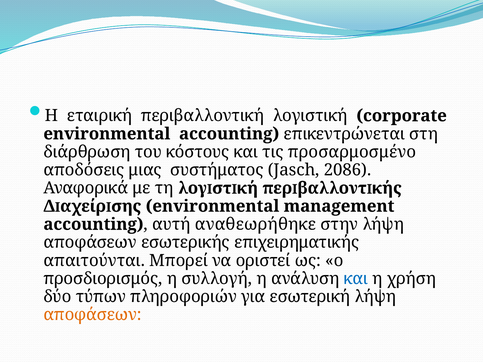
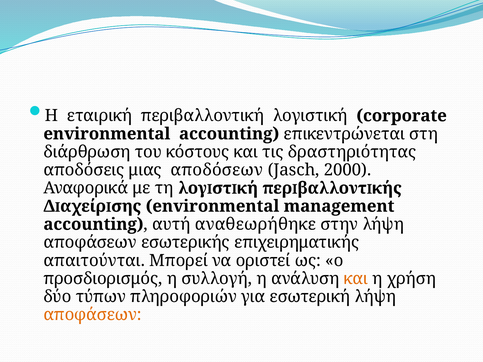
προσαρμοσμένο: προσαρμοσμένο -> δραστηριότητας
συστήματος: συστήματος -> αποδόσεων
2086: 2086 -> 2000
και at (356, 279) colour: blue -> orange
